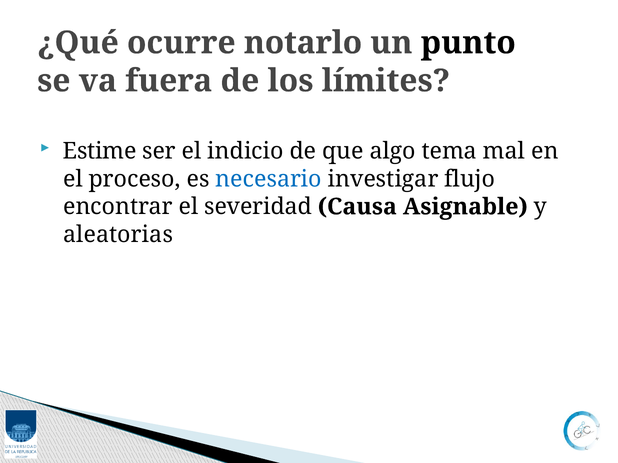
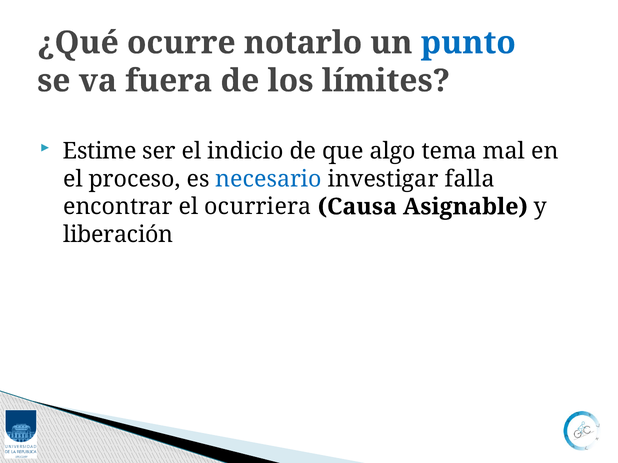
punto colour: black -> blue
flujo: flujo -> falla
severidad: severidad -> ocurriera
aleatorias: aleatorias -> liberación
